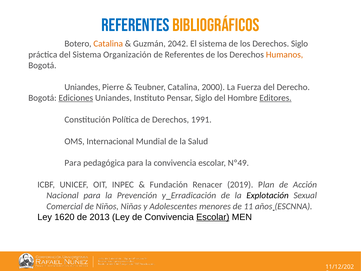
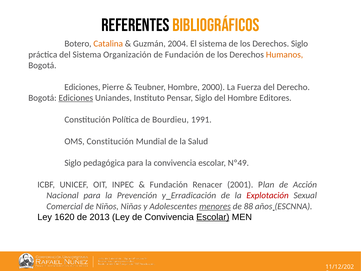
Referentes at (135, 25) colour: blue -> black
2042: 2042 -> 2004
de Referentes: Referentes -> Fundación
Uniandes at (82, 87): Uniandes -> Ediciones
Teubner Catalina: Catalina -> Hombre
Editores underline: present -> none
de Derechos: Derechos -> Bourdieu
OMS Internacional: Internacional -> Constitución
Para at (73, 163): Para -> Siglo
2019: 2019 -> 2001
Explotación colour: black -> red
menores underline: none -> present
11: 11 -> 88
